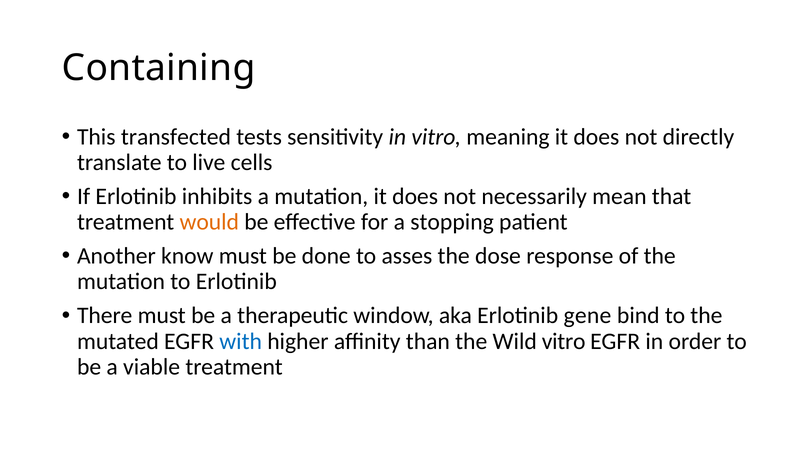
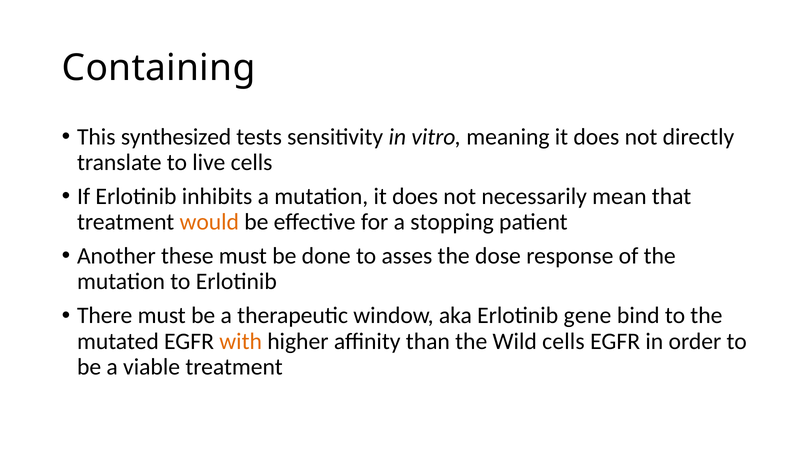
transfected: transfected -> synthesized
know: know -> these
with colour: blue -> orange
Wild vitro: vitro -> cells
